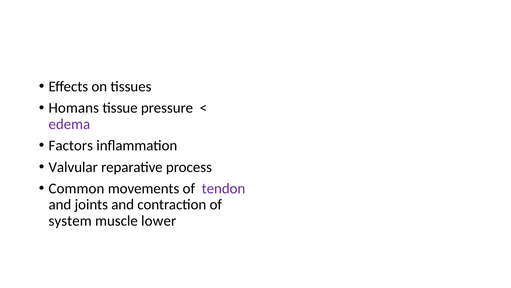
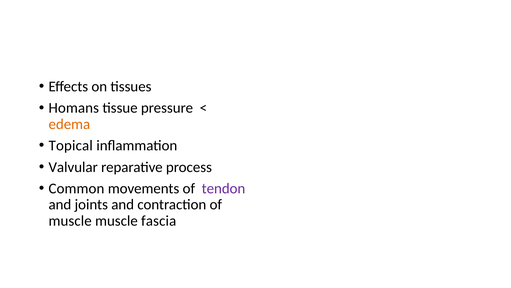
edema colour: purple -> orange
Factors: Factors -> Topical
system at (70, 220): system -> muscle
lower: lower -> fascia
